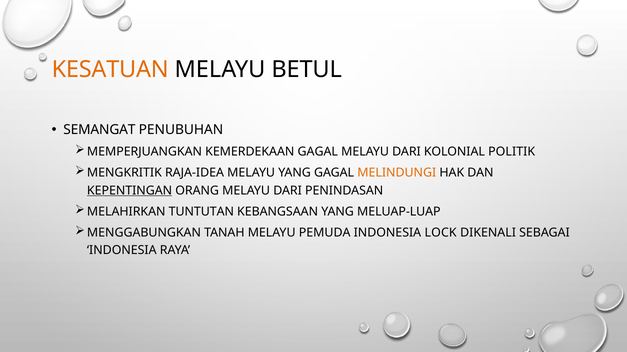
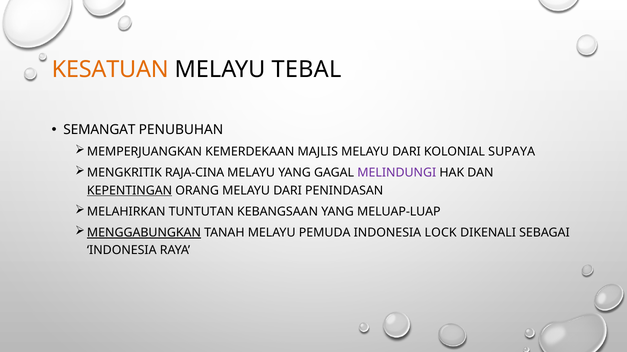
BETUL: BETUL -> TEBAL
KEMERDEKAAN GAGAL: GAGAL -> MAJLIS
POLITIK: POLITIK -> SUPAYA
RAJA-IDEA: RAJA-IDEA -> RAJA-CINA
MELINDUNGI colour: orange -> purple
MENGGABUNGKAN underline: none -> present
